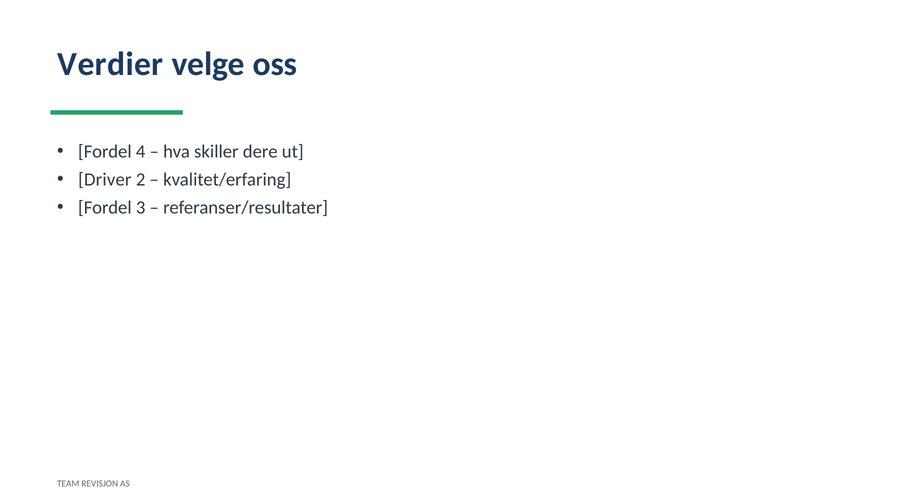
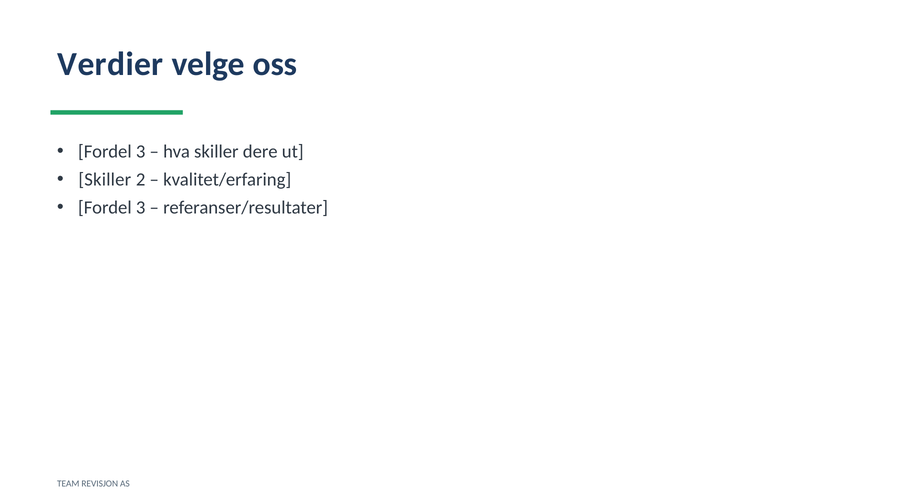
4 at (141, 152): 4 -> 3
Driver at (105, 180): Driver -> Skiller
